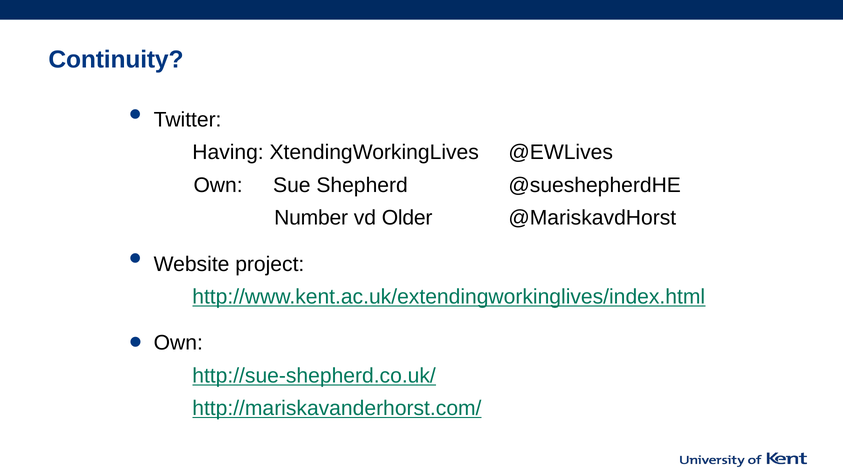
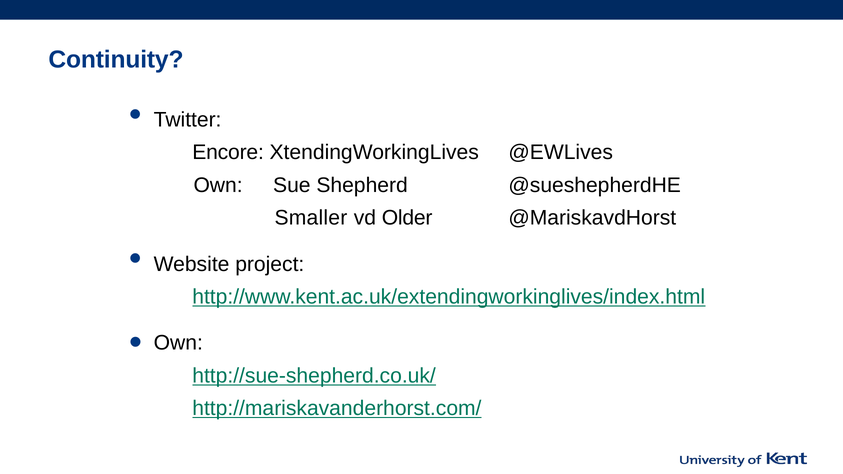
Having: Having -> Encore
Number: Number -> Smaller
